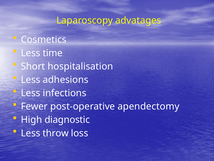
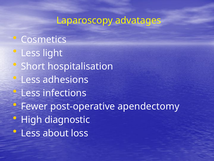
time: time -> light
throw: throw -> about
